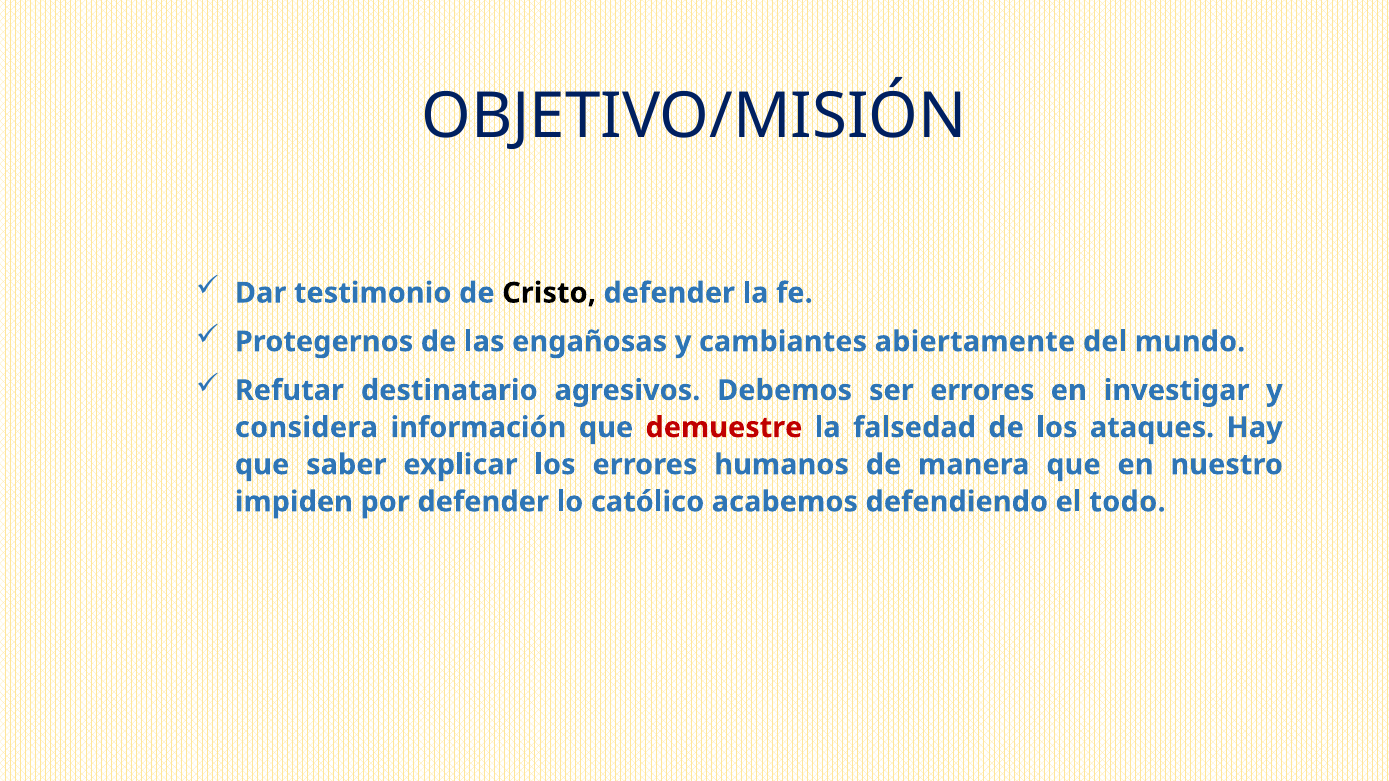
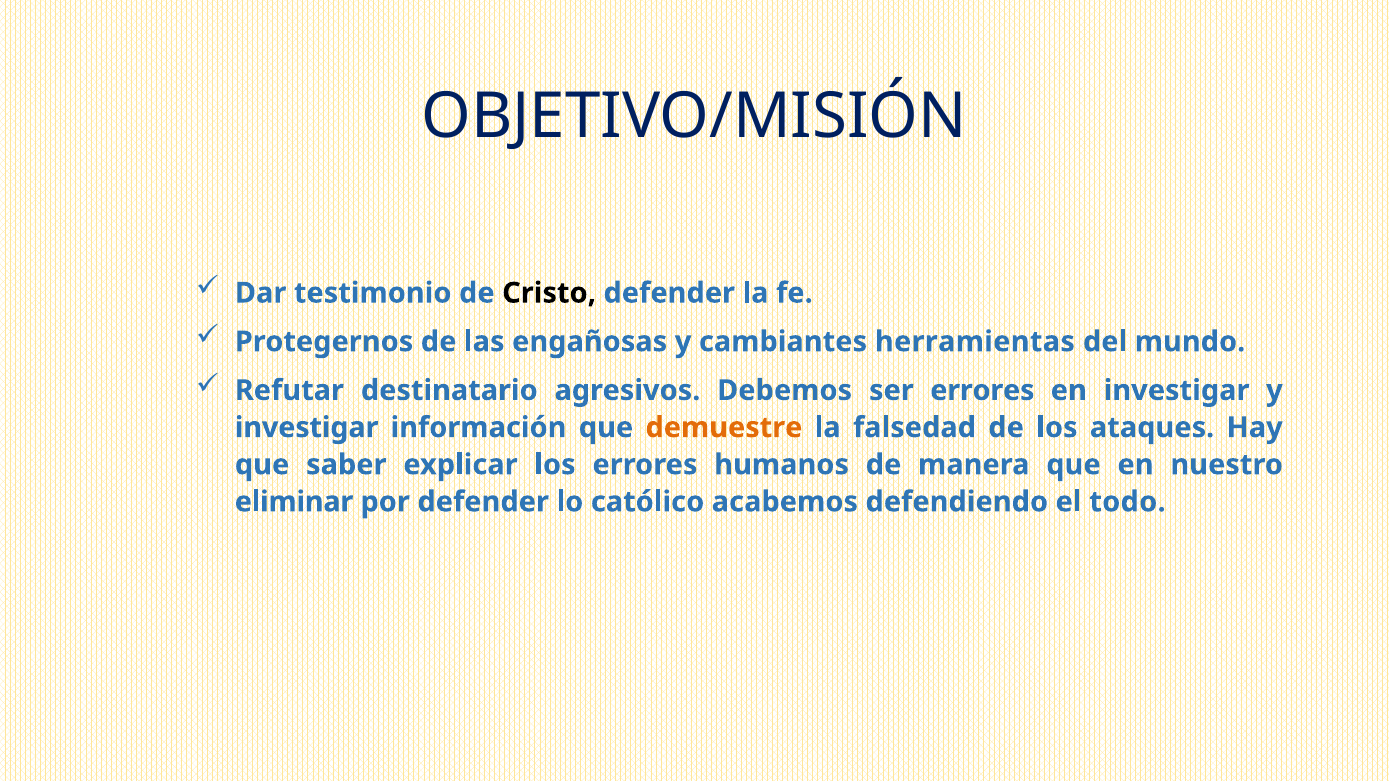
abiertamente: abiertamente -> herramientas
considera at (306, 428): considera -> investigar
demuestre colour: red -> orange
impiden: impiden -> eliminar
